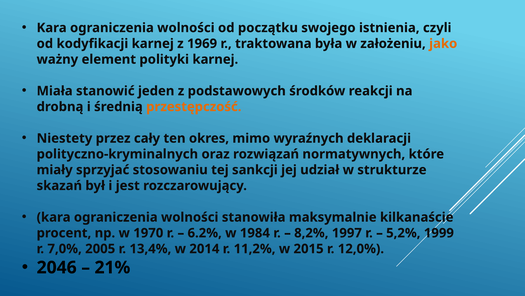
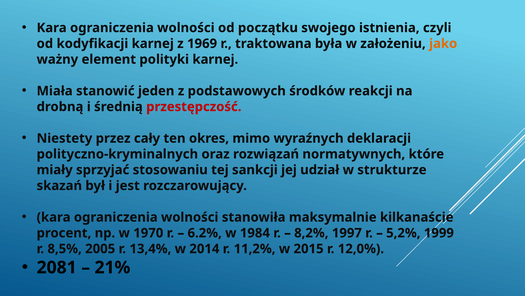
przestępczość colour: orange -> red
7,0%: 7,0% -> 8,5%
2046: 2046 -> 2081
